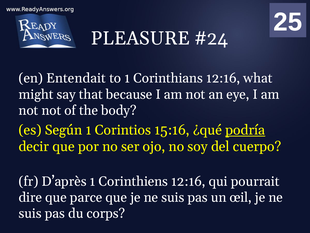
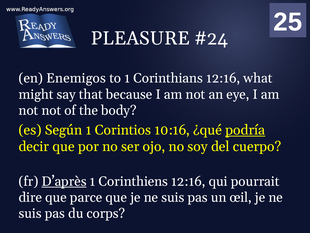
Entendait: Entendait -> Enemigos
15:16: 15:16 -> 10:16
D’après underline: none -> present
